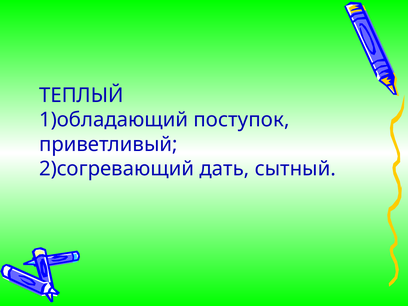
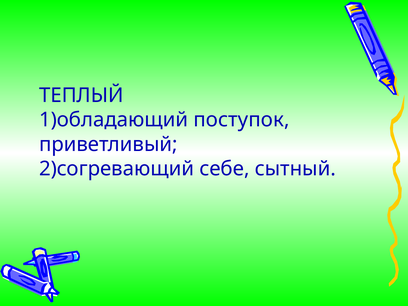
дать: дать -> себе
